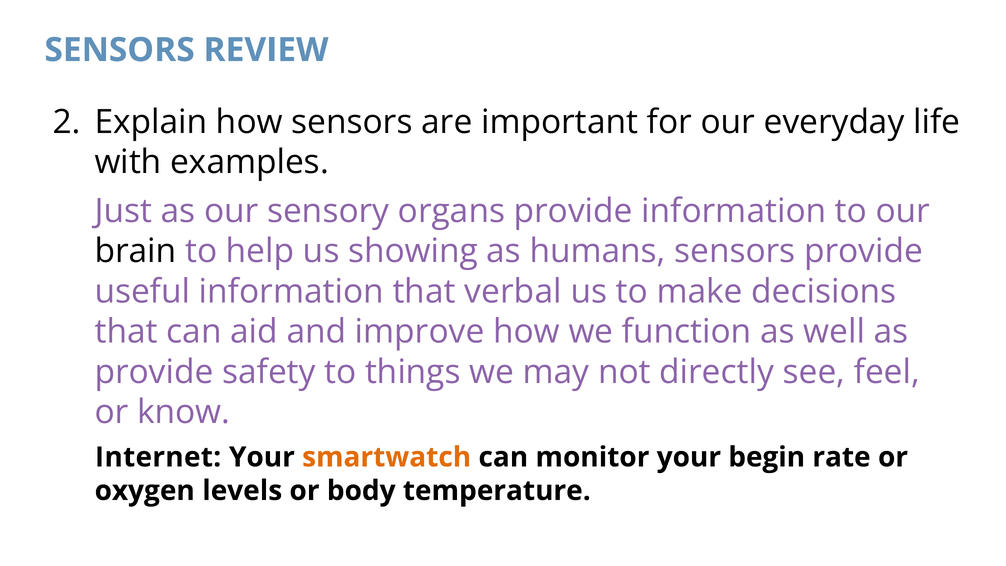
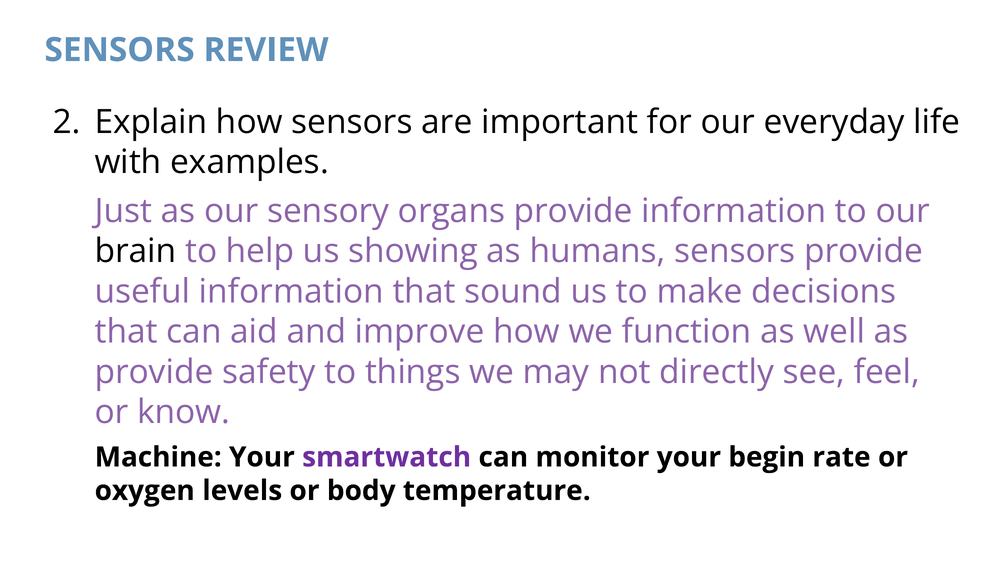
verbal: verbal -> sound
Internet: Internet -> Machine
smartwatch colour: orange -> purple
